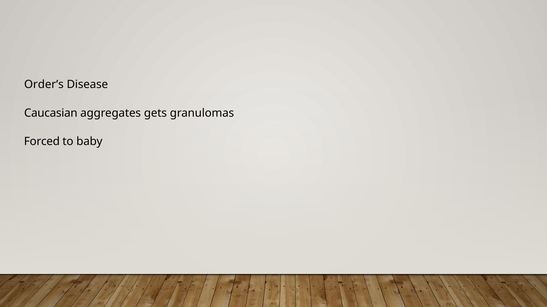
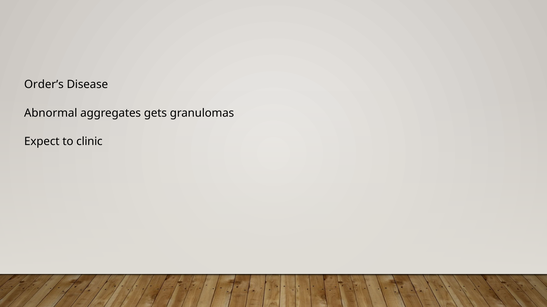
Caucasian: Caucasian -> Abnormal
Forced: Forced -> Expect
baby: baby -> clinic
